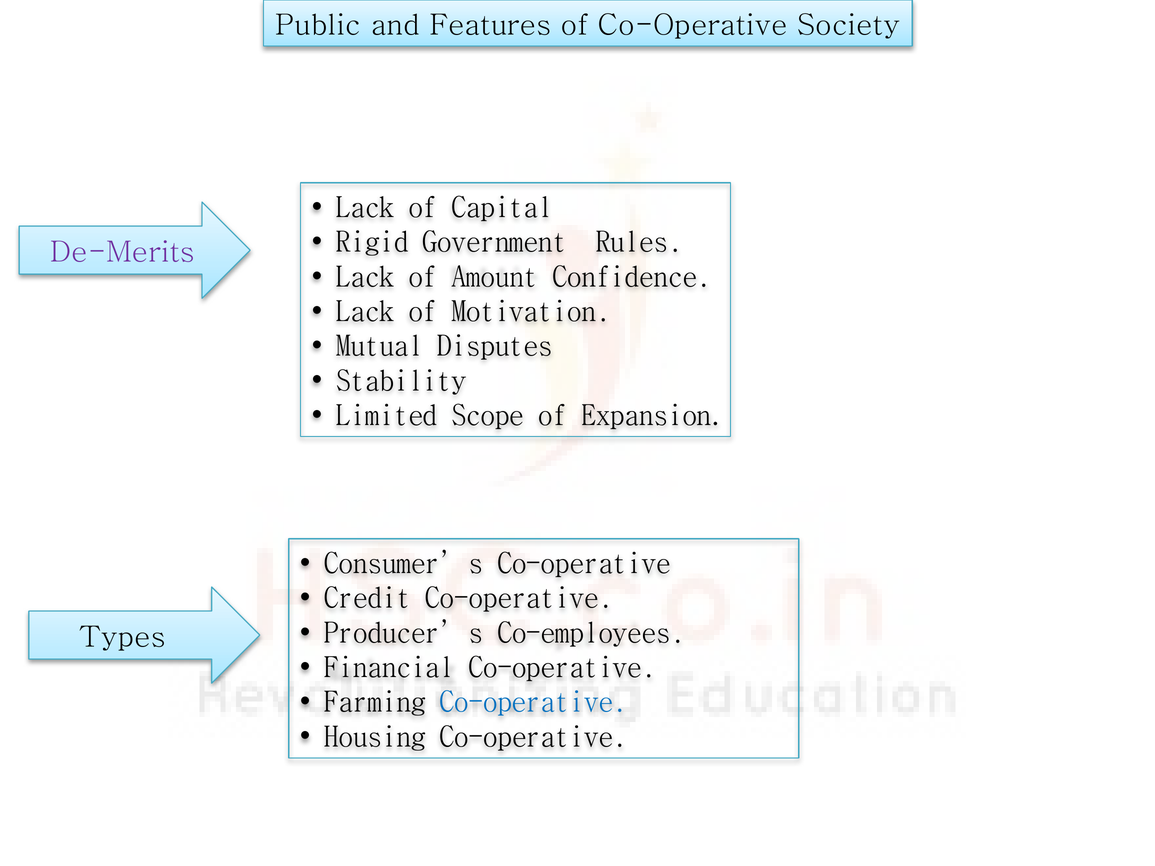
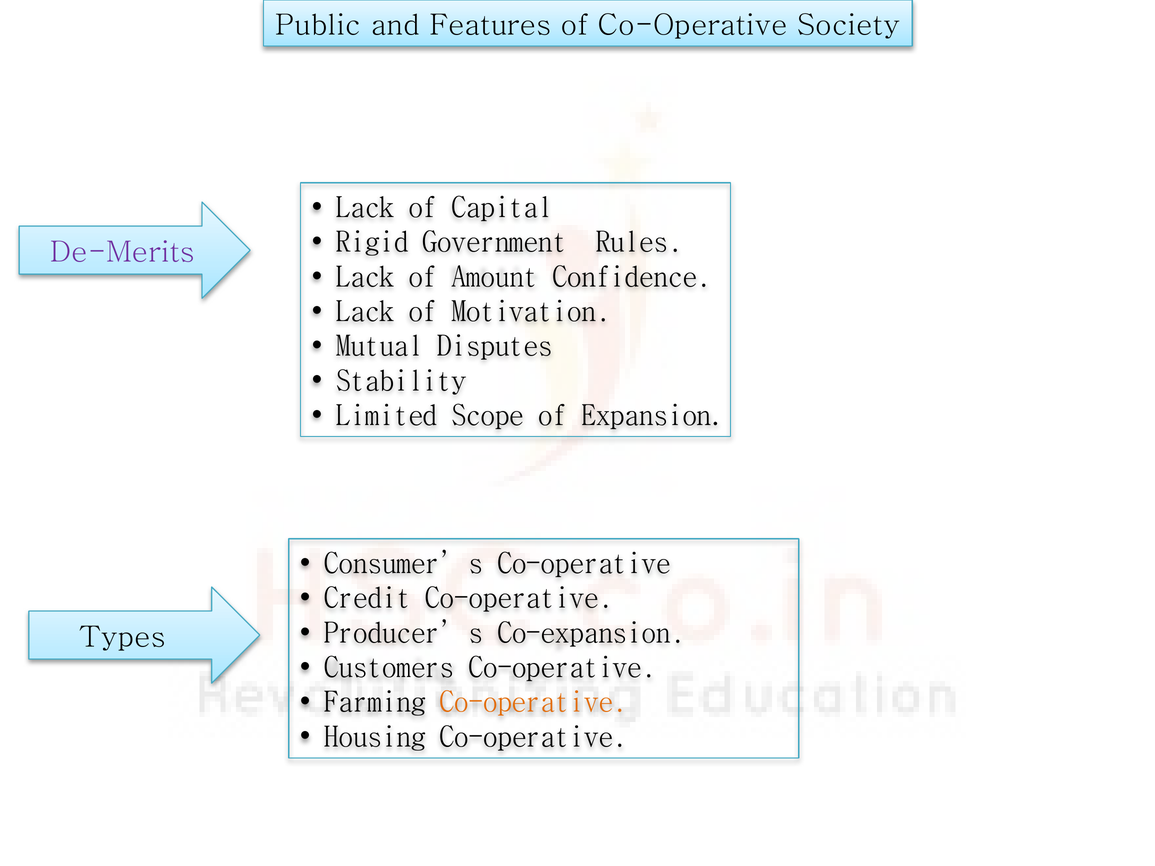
Co-employees: Co-employees -> Co-expansion
Financial: Financial -> Customers
Co-operative at (534, 703) colour: blue -> orange
